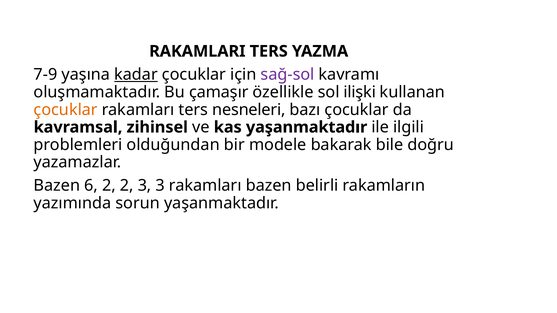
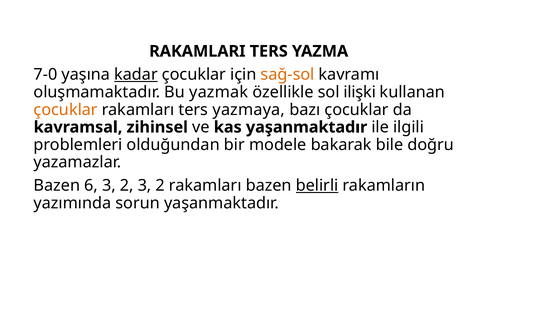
7-9: 7-9 -> 7-0
sağ-sol colour: purple -> orange
çamaşır: çamaşır -> yazmak
nesneleri: nesneleri -> yazmaya
6 2: 2 -> 3
2 3 3: 3 -> 2
belirli underline: none -> present
